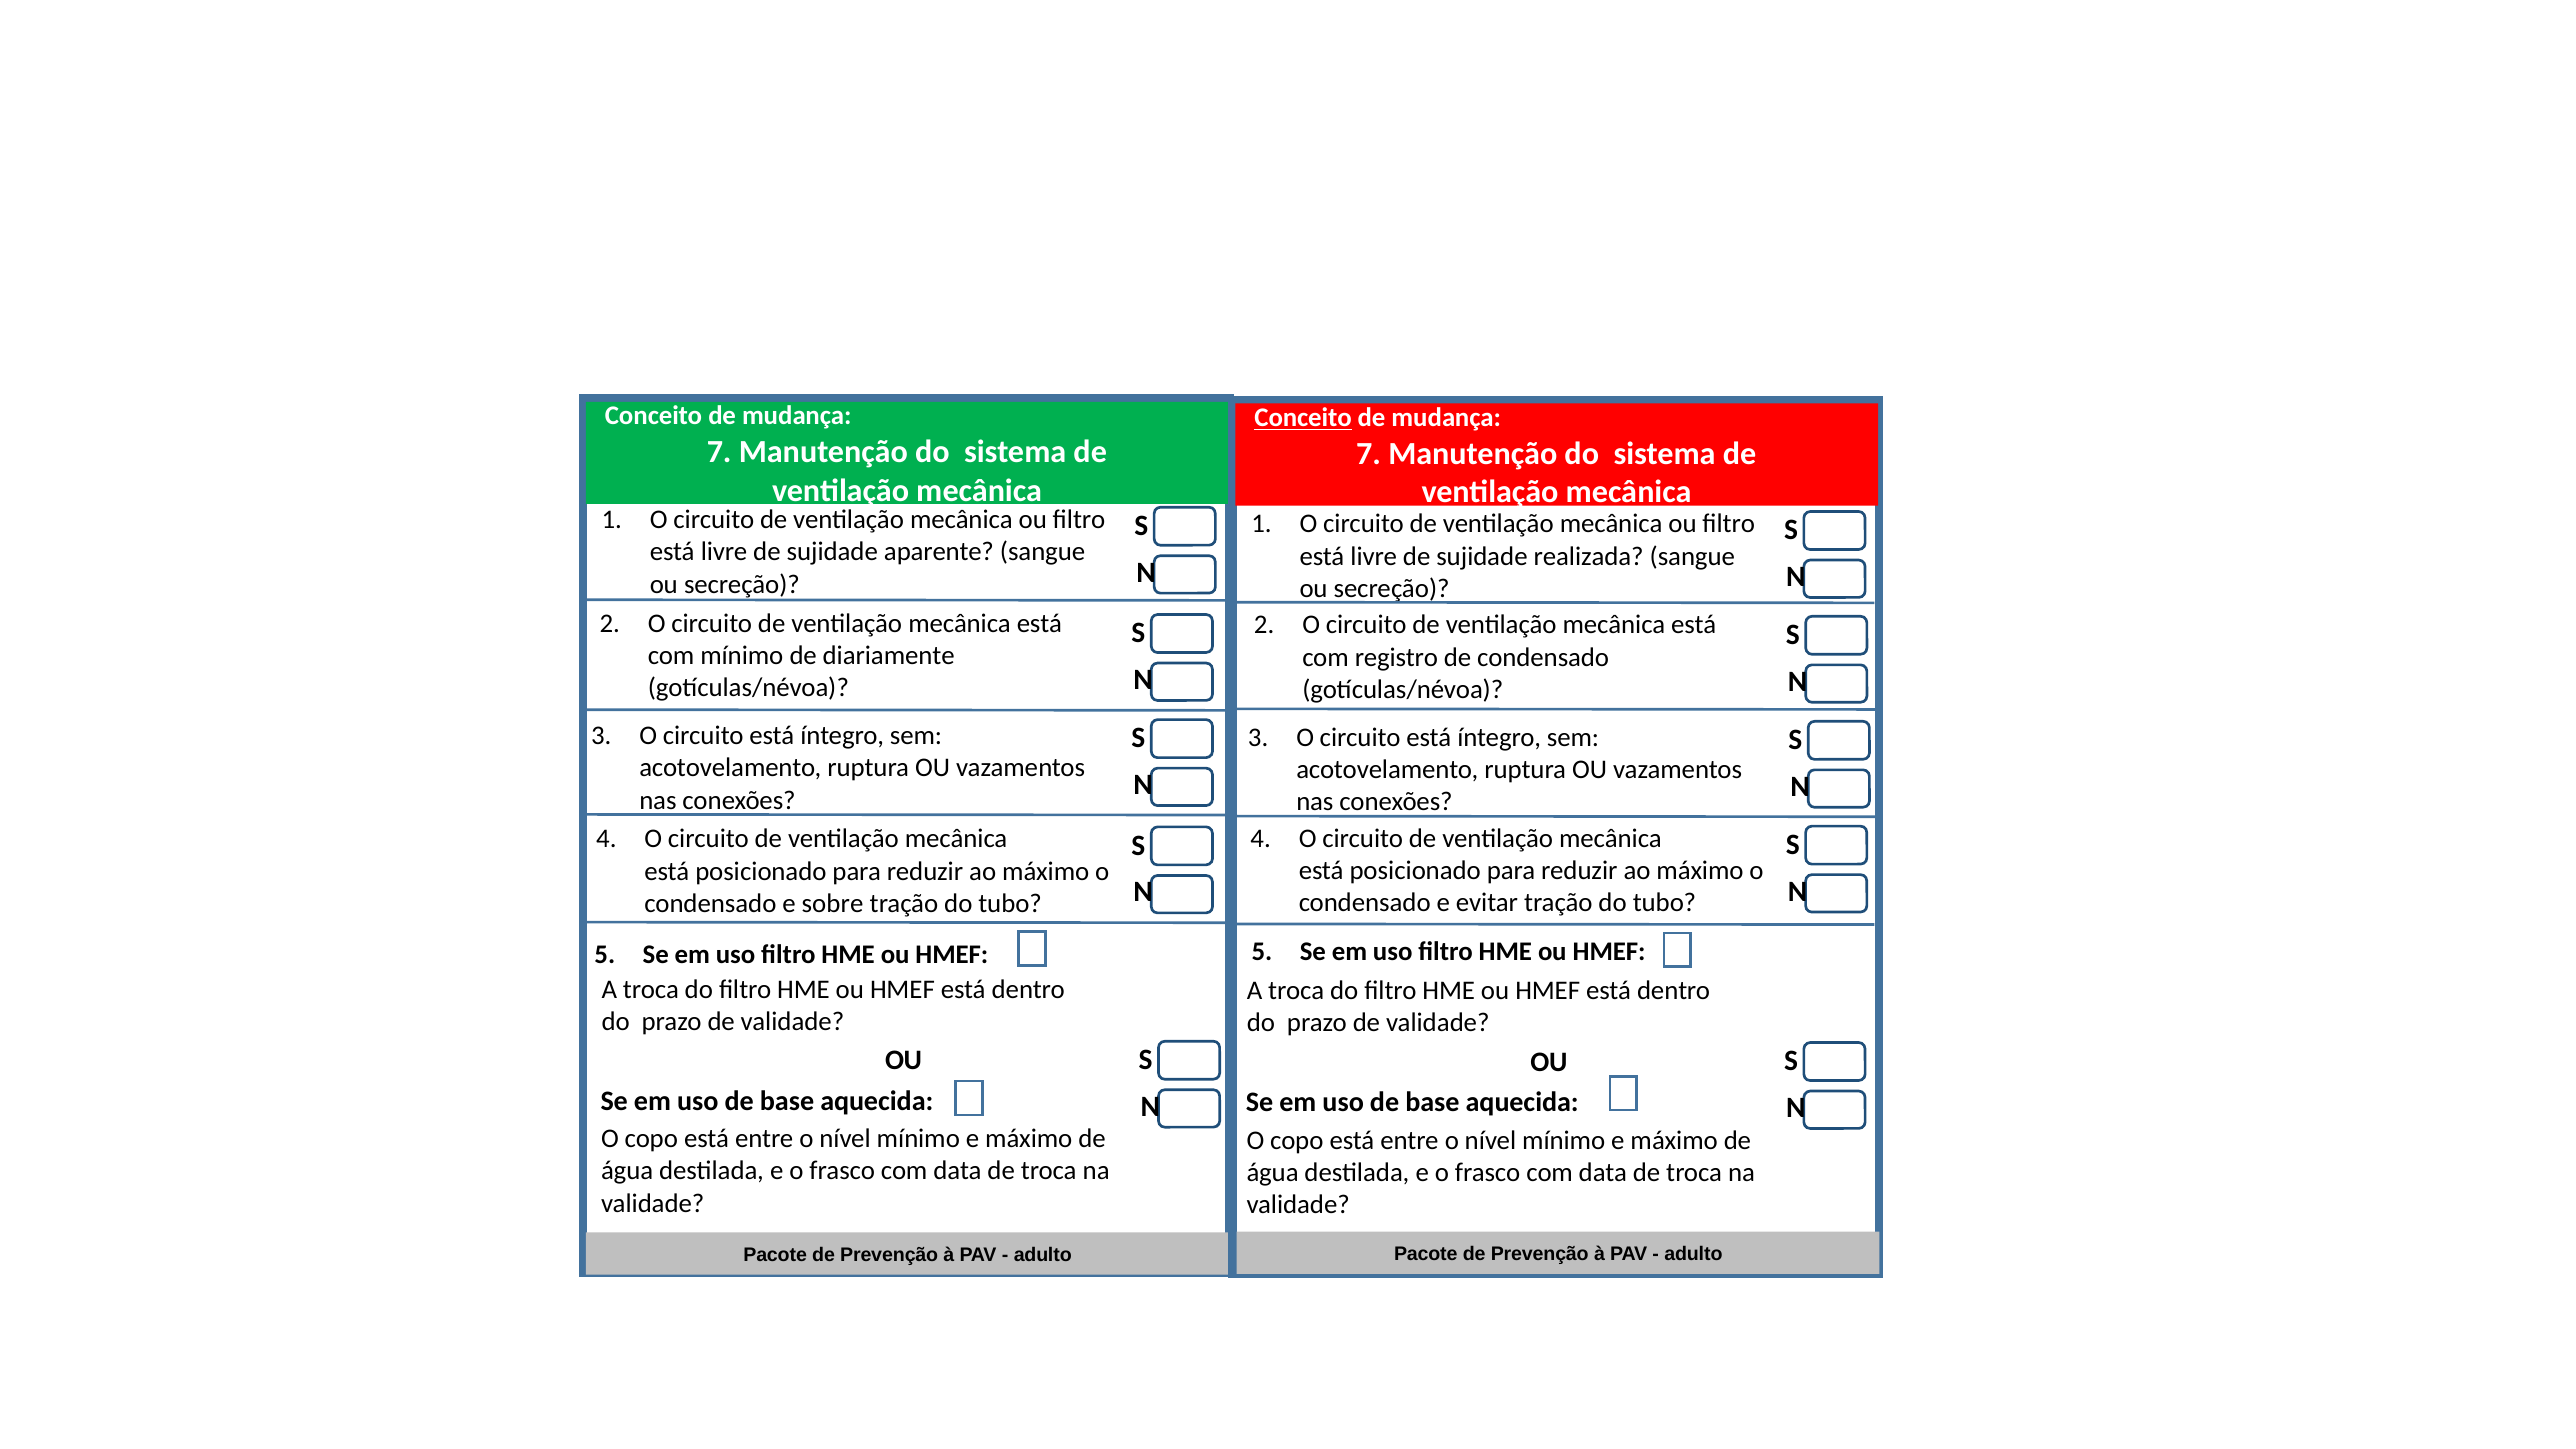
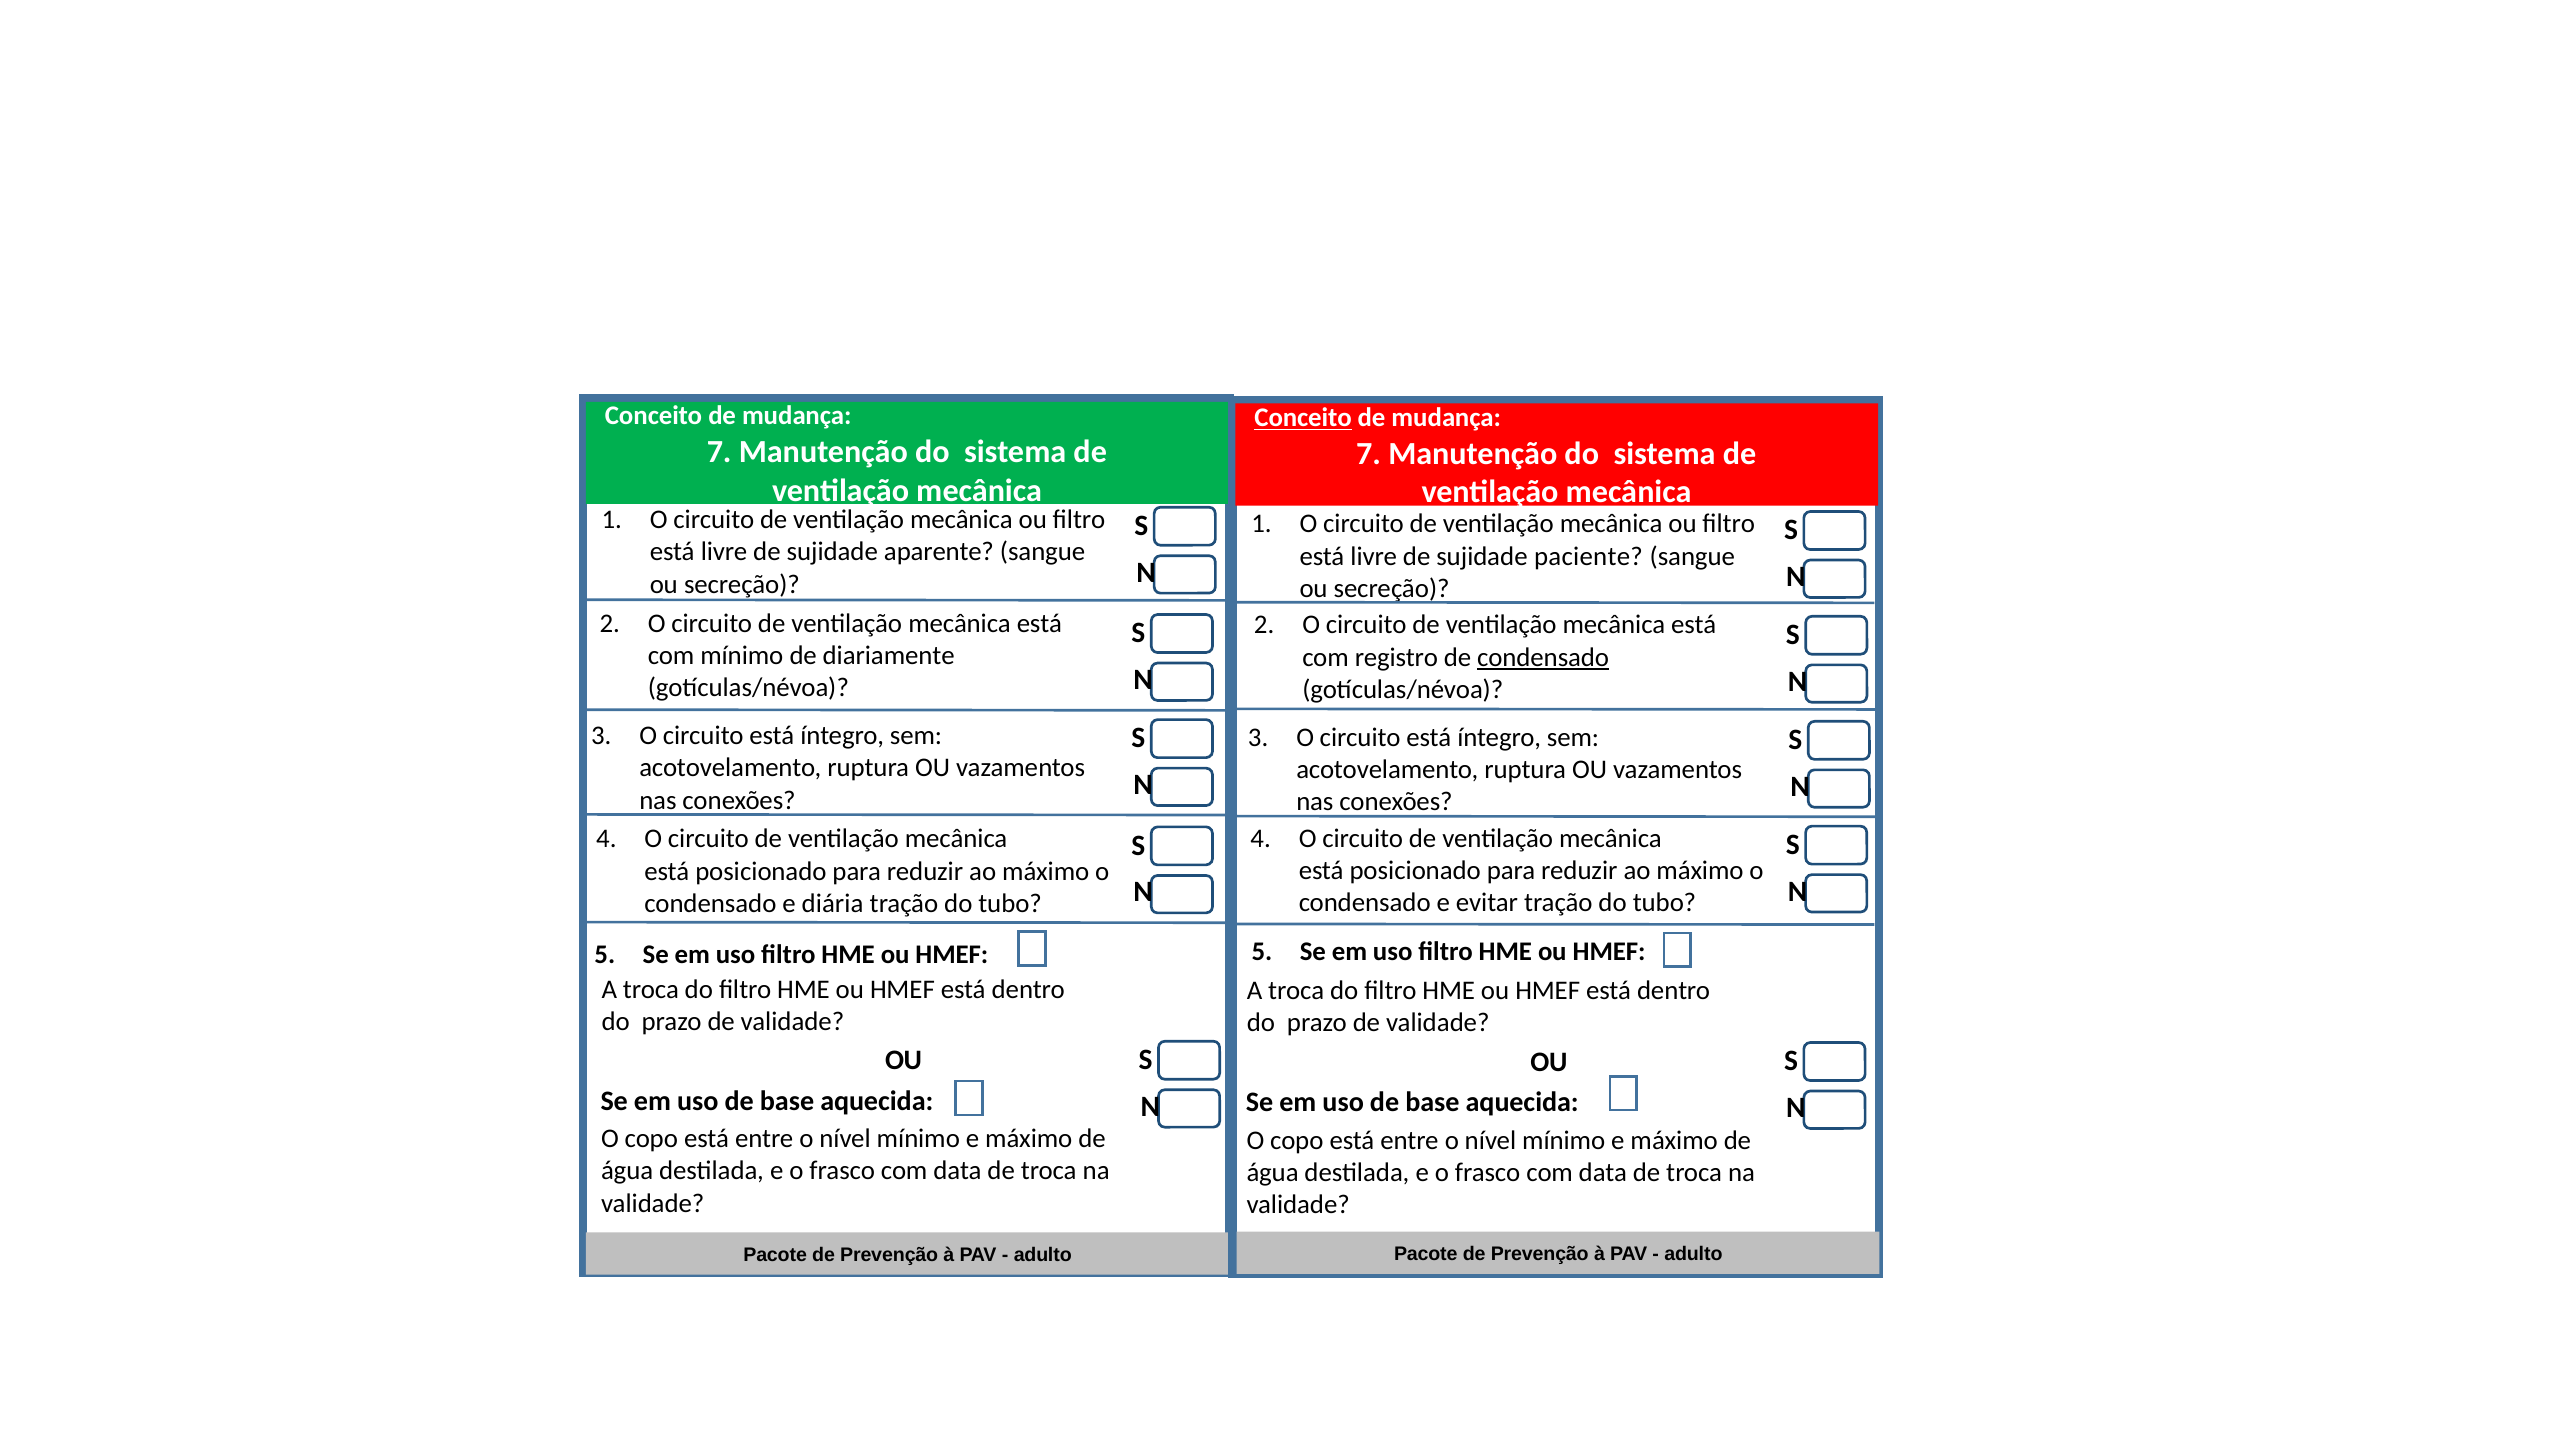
realizada: realizada -> paciente
condensado at (1543, 657) underline: none -> present
sobre: sobre -> diária
